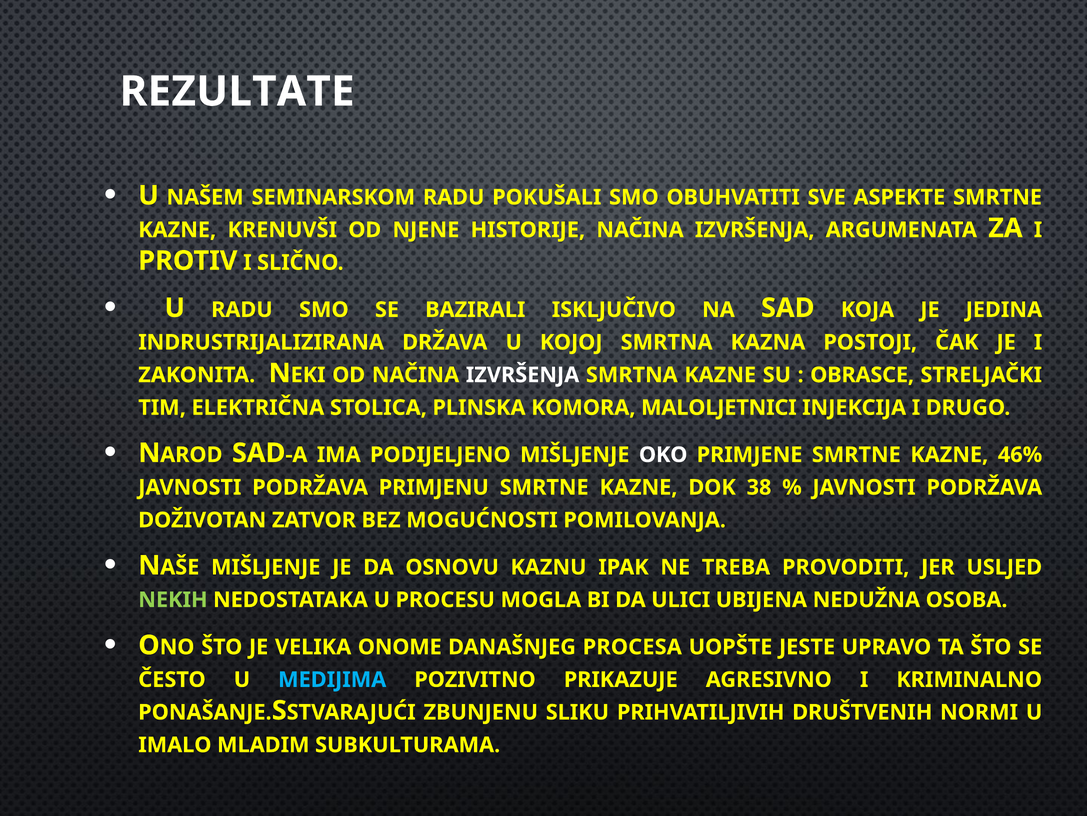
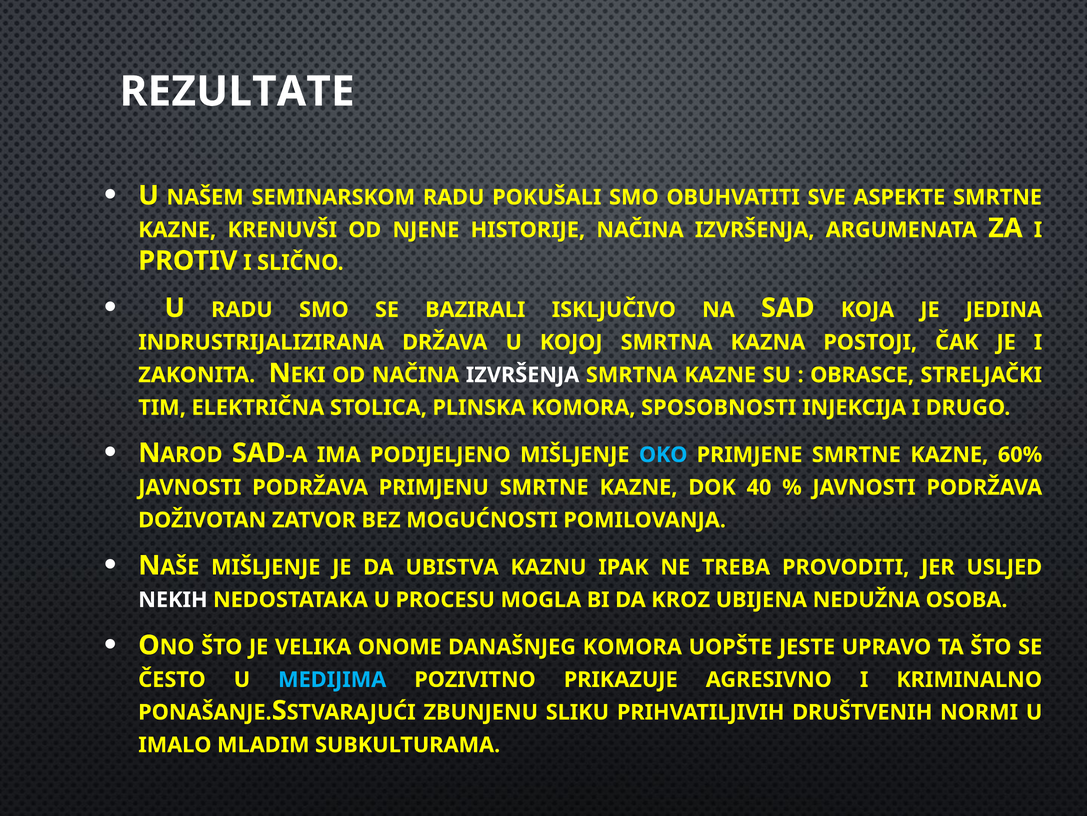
MALOLJETNICI: MALOLJETNICI -> SPOSOBNOSTI
OKO colour: white -> light blue
46%: 46% -> 60%
38: 38 -> 40
OSNOVU: OSNOVU -> UBISTVA
NEKIH colour: light green -> white
ULICI: ULICI -> KROZ
DANAŠNJEG PROCESA: PROCESA -> KOMORA
